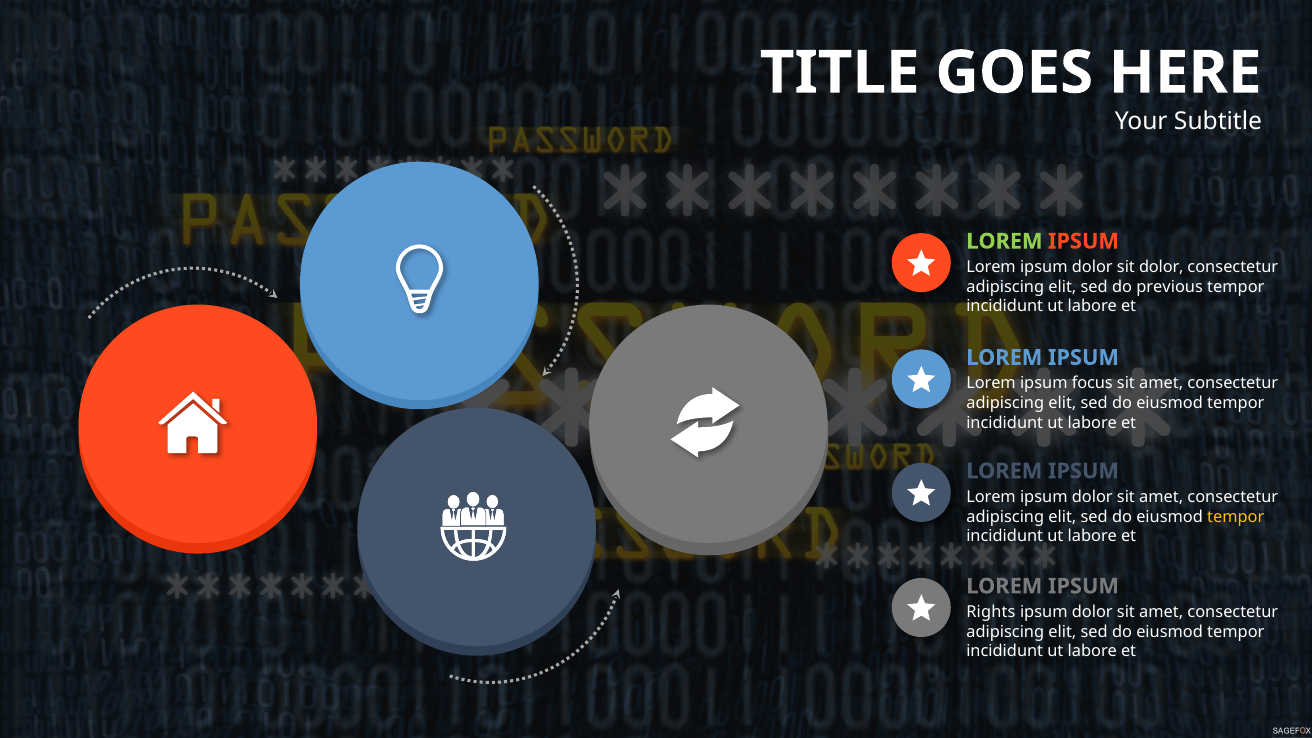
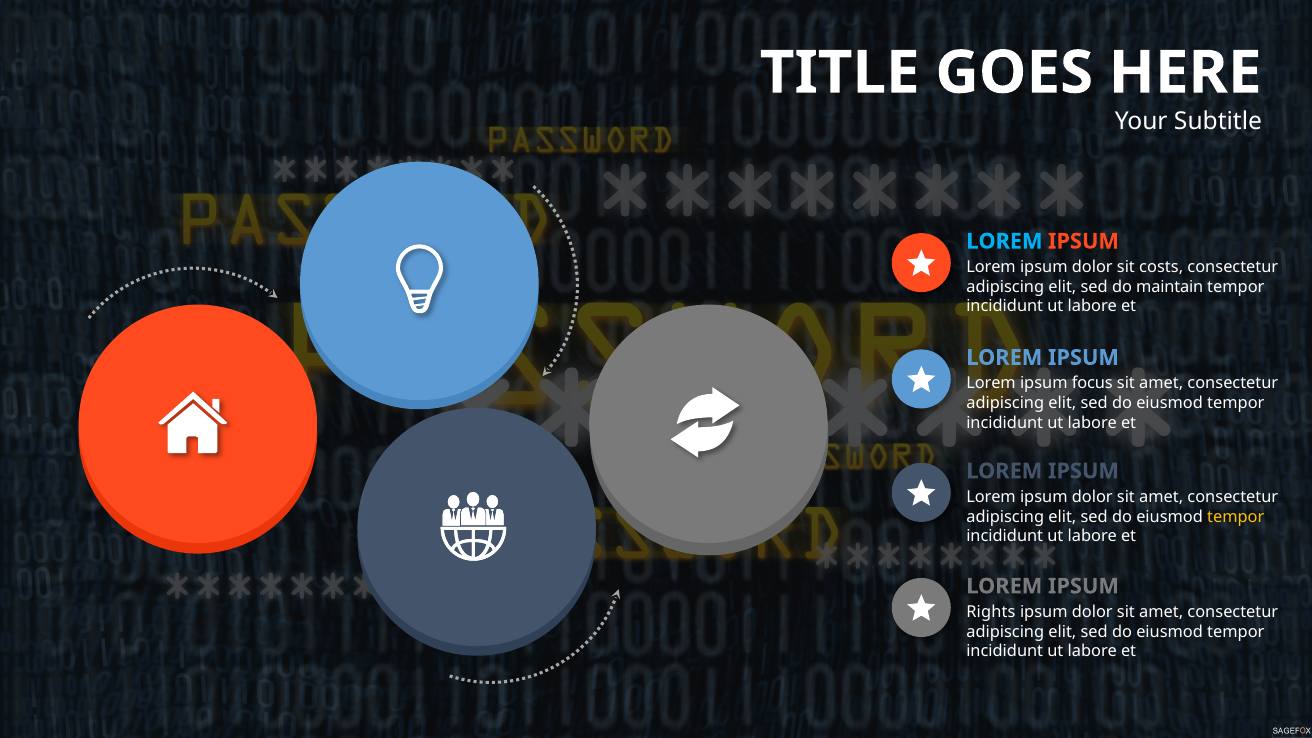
LOREM at (1004, 241) colour: light green -> light blue
sit dolor: dolor -> costs
previous: previous -> maintain
